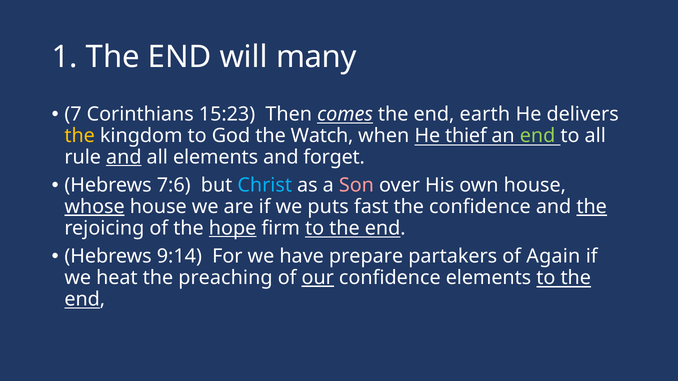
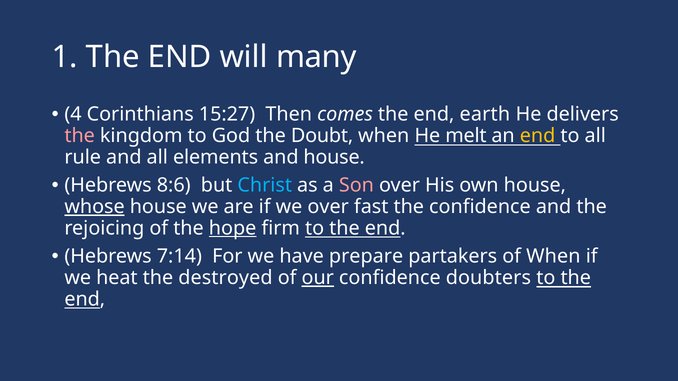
7: 7 -> 4
15:23: 15:23 -> 15:27
comes underline: present -> none
the at (80, 136) colour: yellow -> pink
Watch: Watch -> Doubt
thief: thief -> melt
end at (538, 136) colour: light green -> yellow
and at (124, 157) underline: present -> none
and forget: forget -> house
7:6: 7:6 -> 8:6
we puts: puts -> over
the at (592, 207) underline: present -> none
9:14: 9:14 -> 7:14
of Again: Again -> When
preaching: preaching -> destroyed
confidence elements: elements -> doubters
